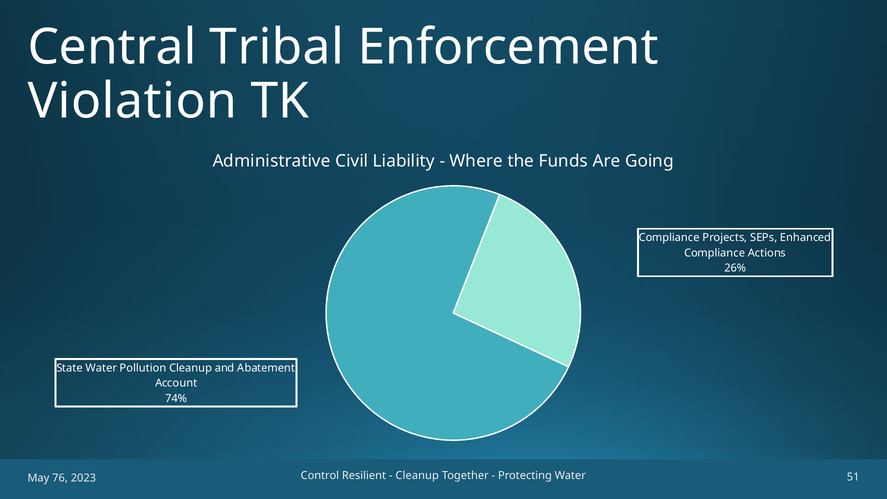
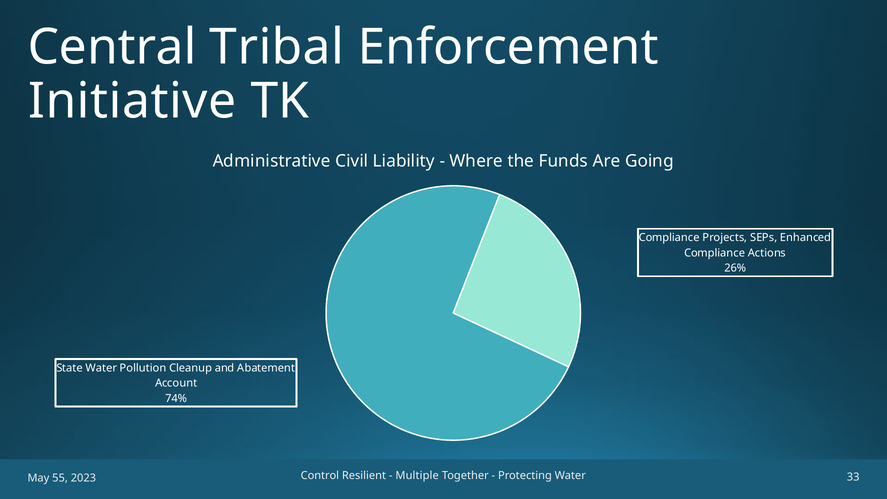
Violation: Violation -> Initiative
Cleanup at (417, 476): Cleanup -> Multiple
51: 51 -> 33
76: 76 -> 55
